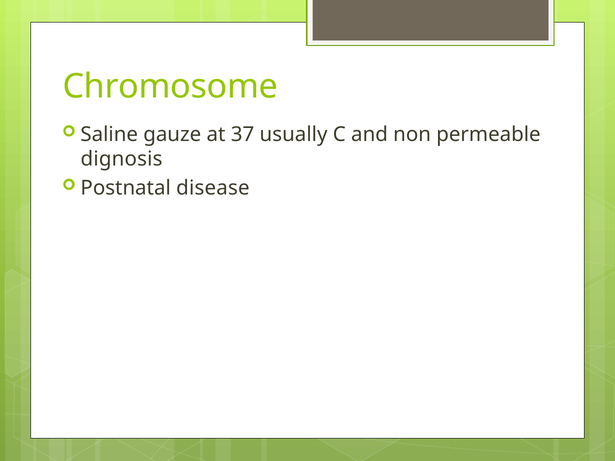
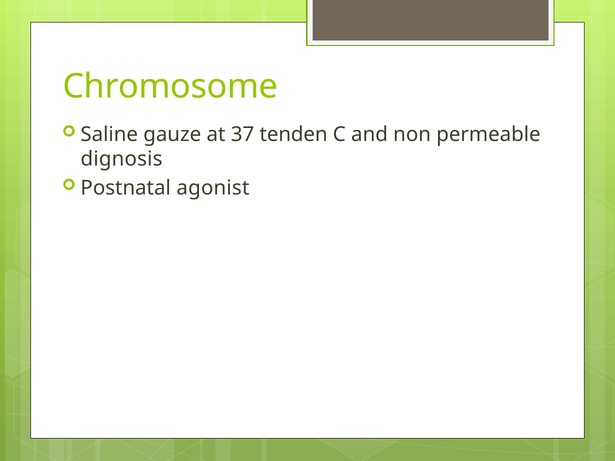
usually: usually -> tenden
disease: disease -> agonist
